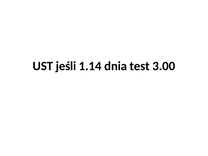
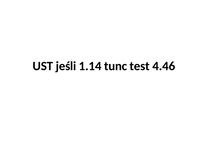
dnia: dnia -> tunc
3.00: 3.00 -> 4.46
